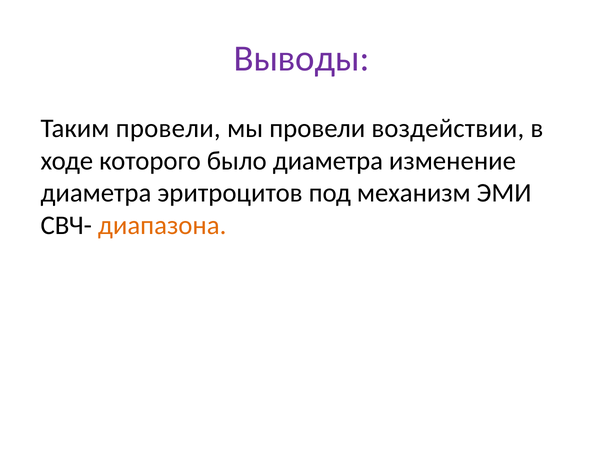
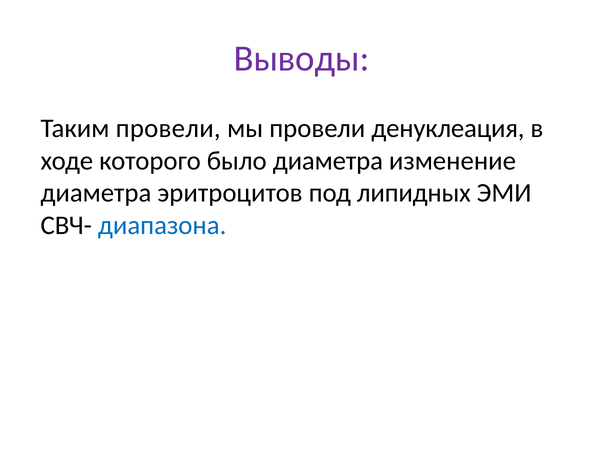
воздействии: воздействии -> денуклеация
механизм: механизм -> липидных
диапазона colour: orange -> blue
